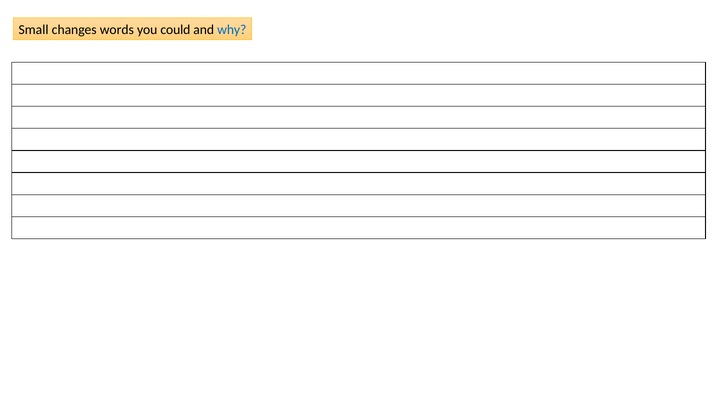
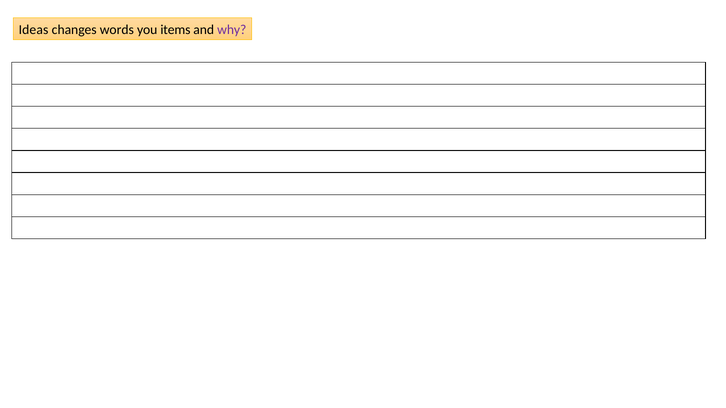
Small: Small -> Ideas
could: could -> items
why colour: blue -> purple
